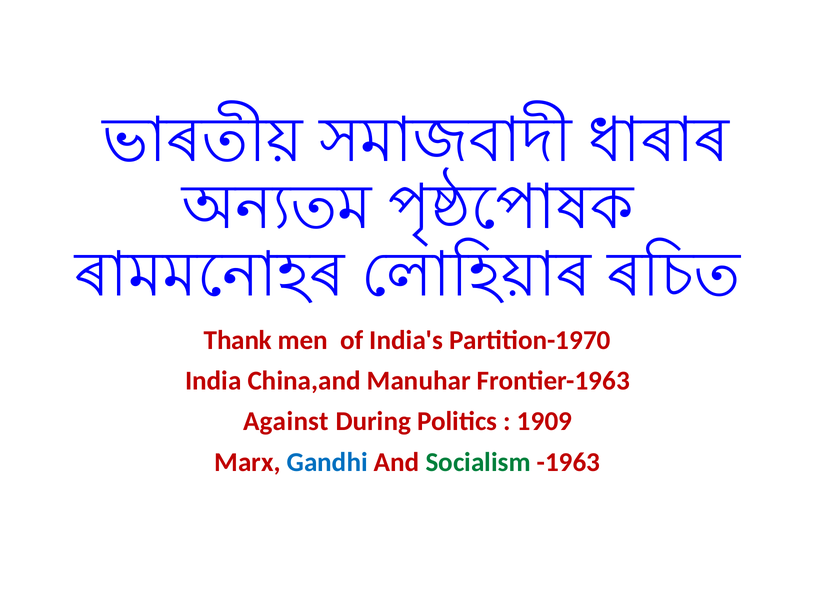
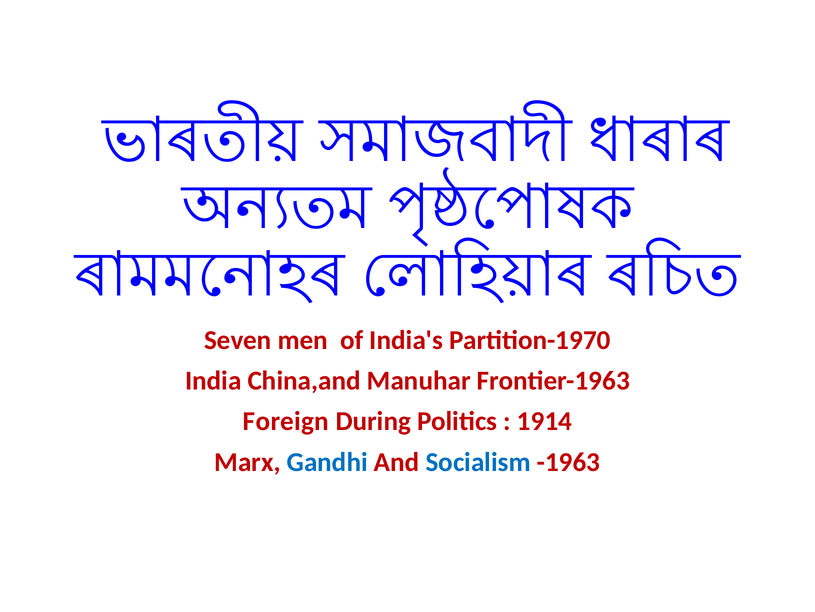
Thank: Thank -> Seven
Against: Against -> Foreign
1909: 1909 -> 1914
Socialism colour: green -> blue
